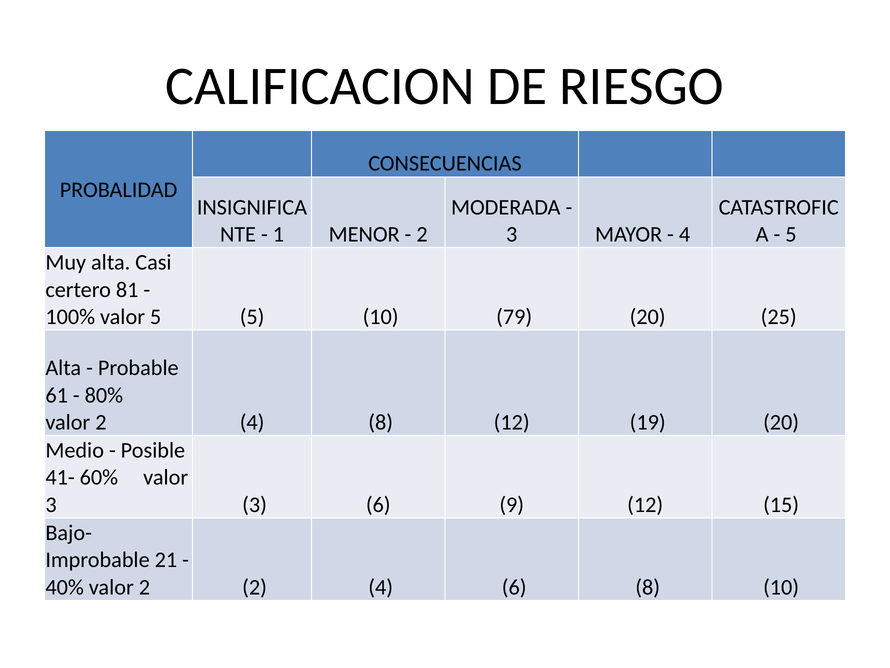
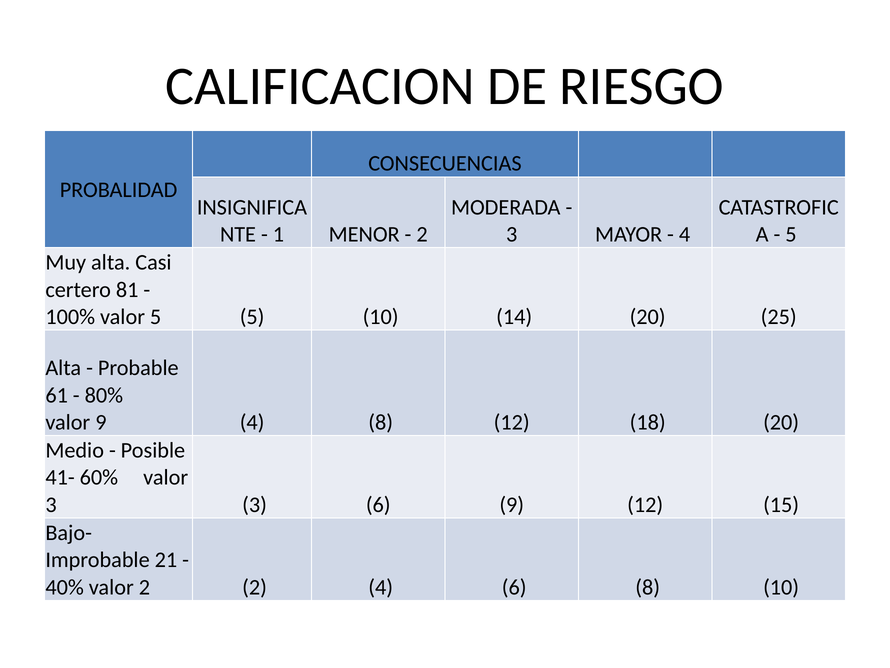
79: 79 -> 14
2 at (101, 422): 2 -> 9
19: 19 -> 18
